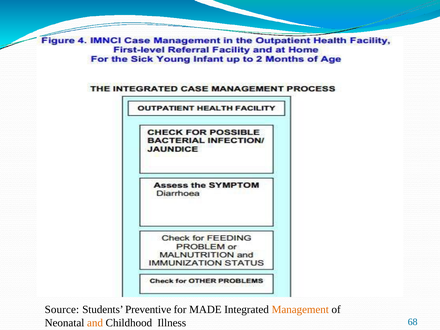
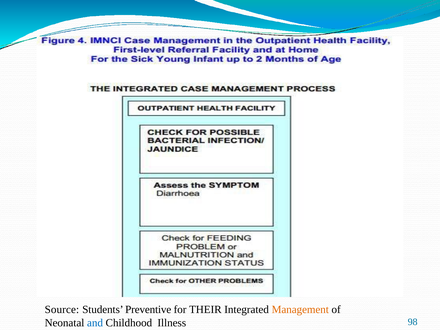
MADE: MADE -> THEIR
and colour: orange -> blue
68: 68 -> 98
